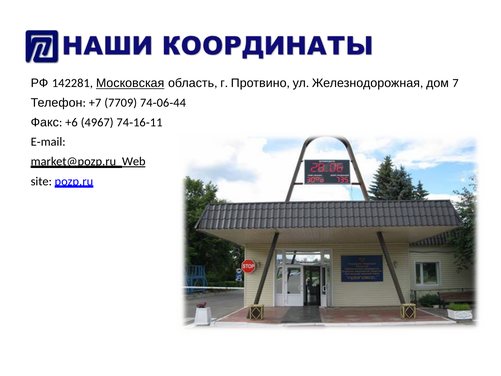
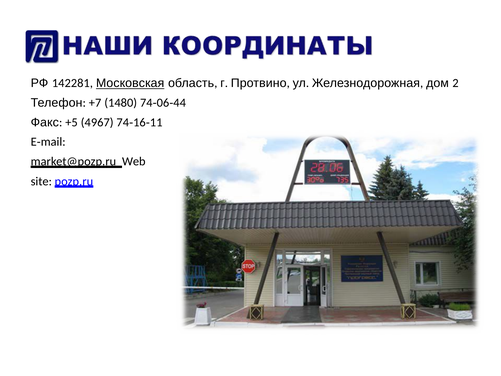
7: 7 -> 2
7709: 7709 -> 1480
+6: +6 -> +5
Web underline: present -> none
